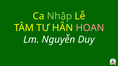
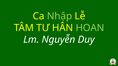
HOAN colour: pink -> light green
